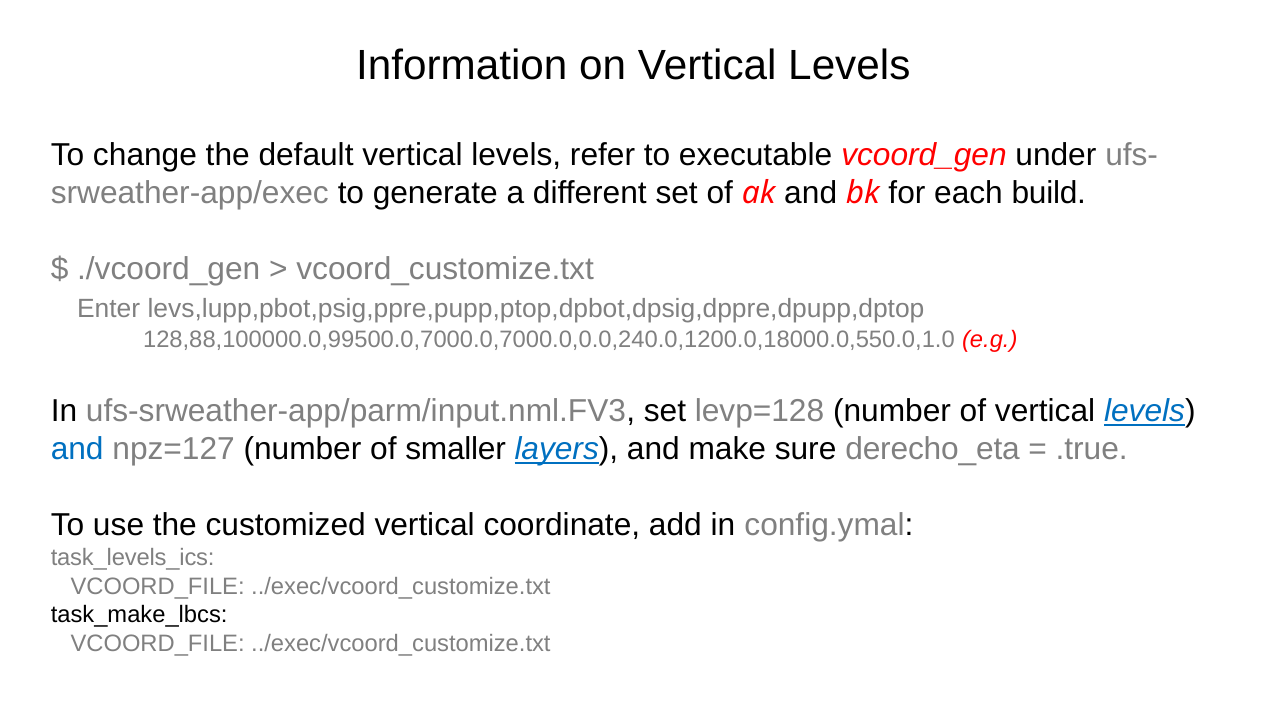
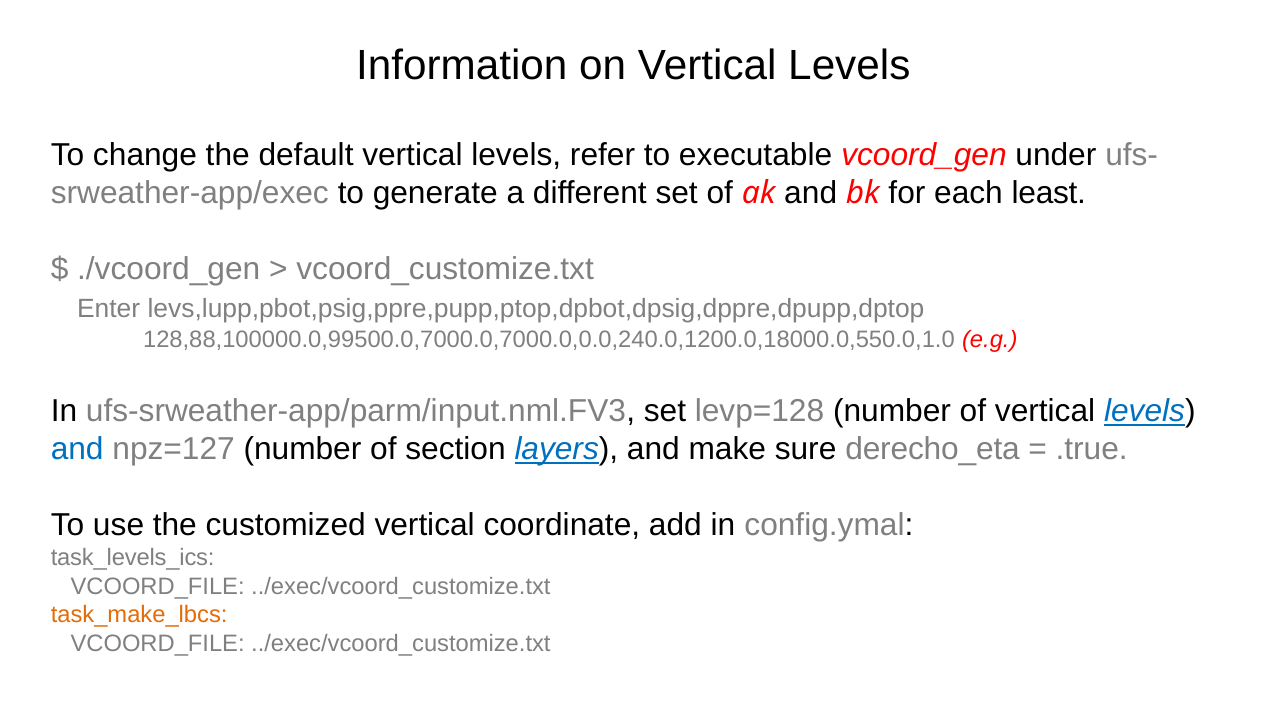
build: build -> least
smaller: smaller -> section
task_make_lbcs colour: black -> orange
